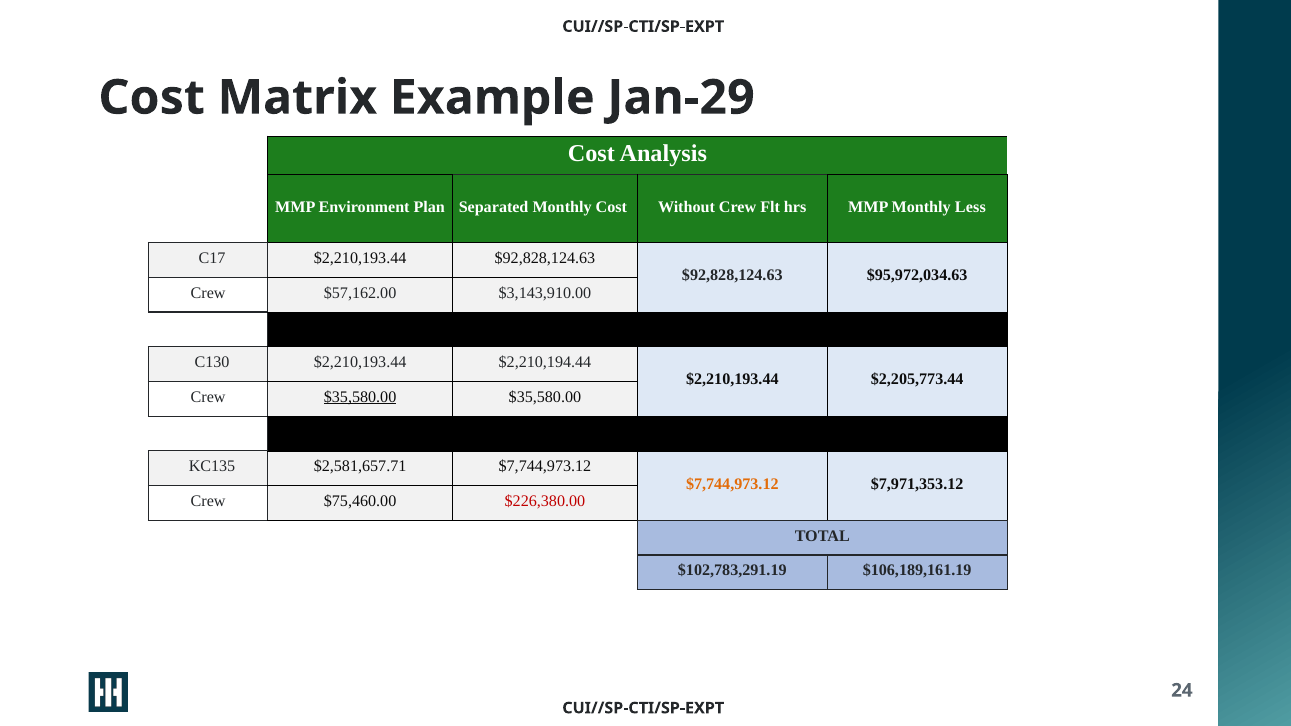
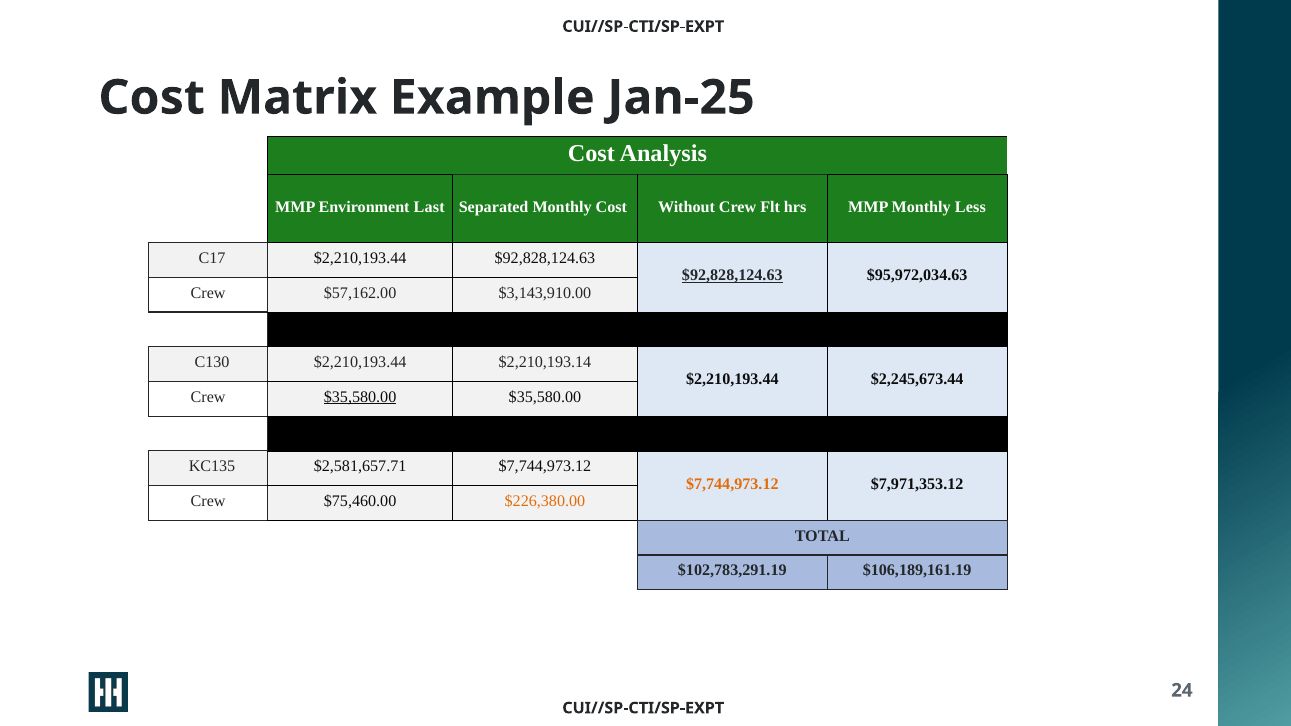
Jan-29: Jan-29 -> Jan-25
Plan: Plan -> Last
$92,828,124.63 at (732, 275) underline: none -> present
$2,210,194.44: $2,210,194.44 -> $2,210,193.14
$2,205,773.44: $2,205,773.44 -> $2,245,673.44
$226,380.00 colour: red -> orange
